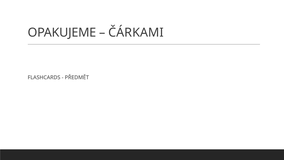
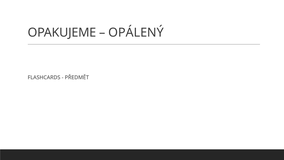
ČÁRKAMI: ČÁRKAMI -> OPÁLENÝ
